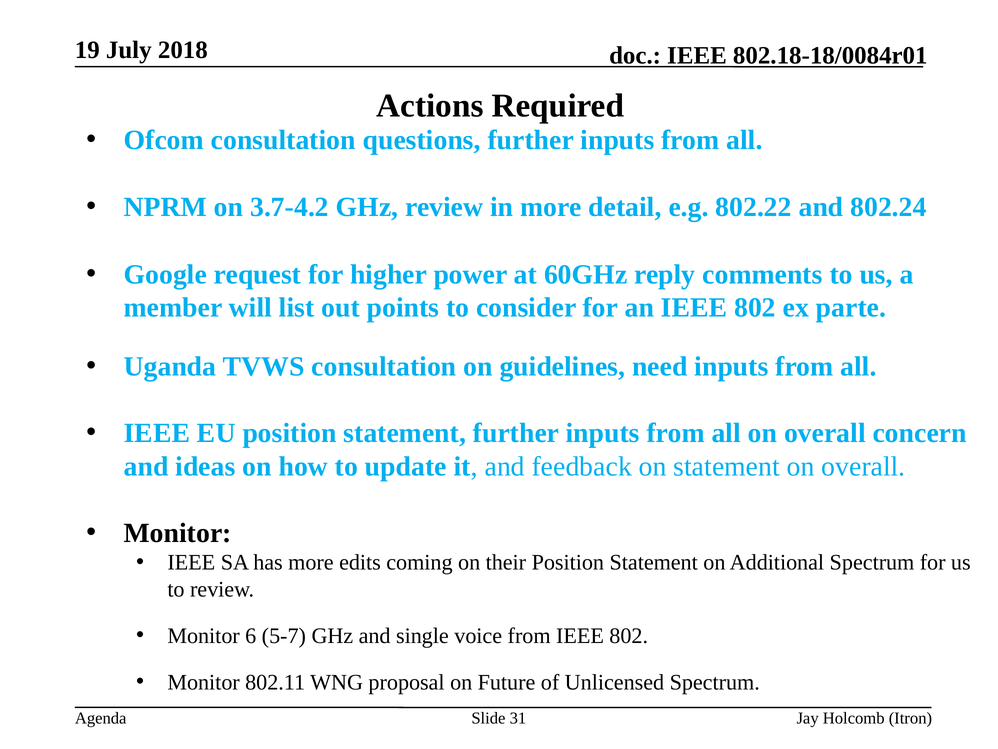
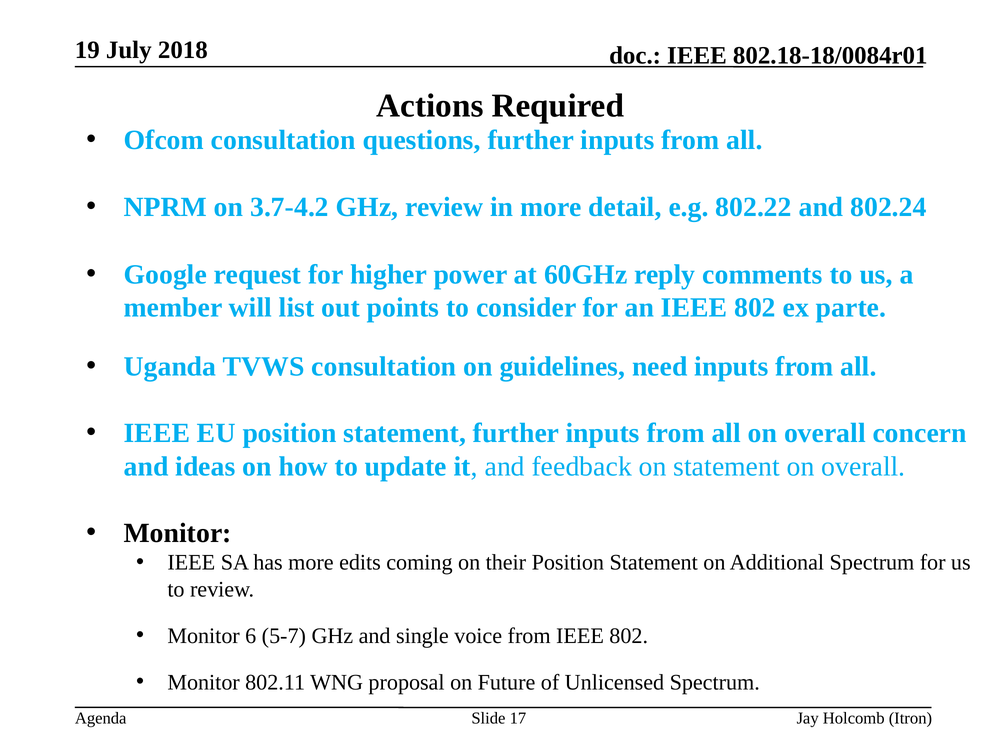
31: 31 -> 17
